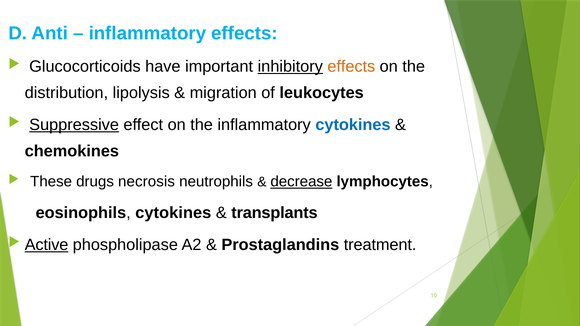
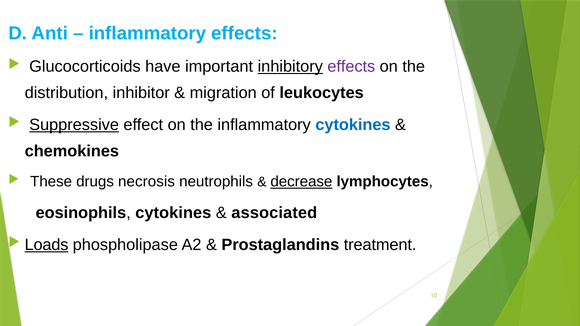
effects at (351, 66) colour: orange -> purple
lipolysis: lipolysis -> inhibitor
transplants: transplants -> associated
Active: Active -> Loads
